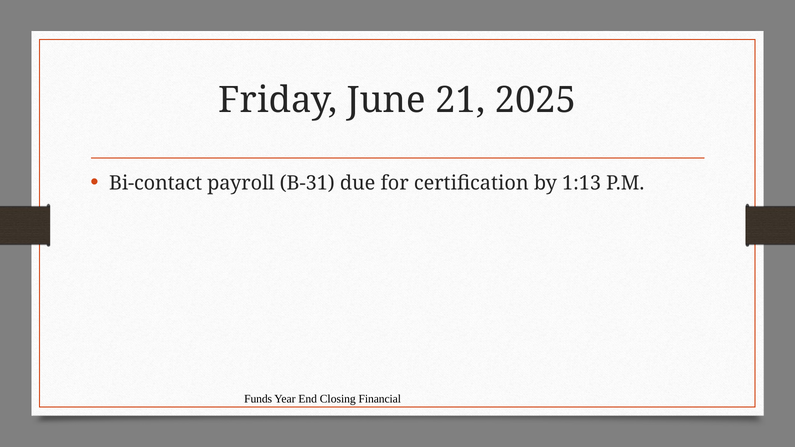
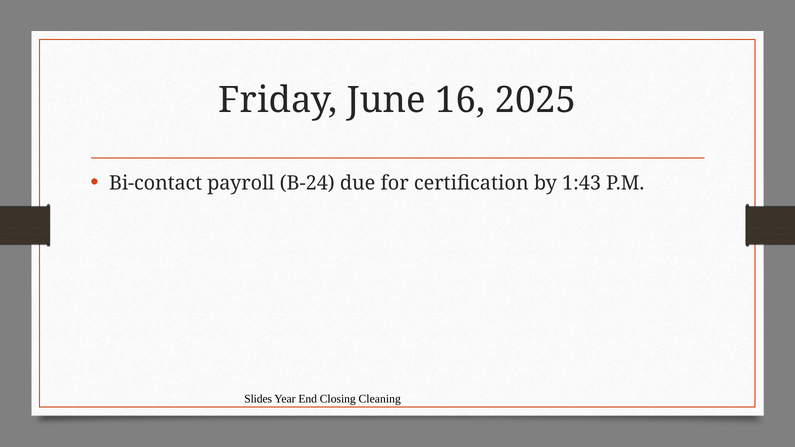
21: 21 -> 16
B-31: B-31 -> B-24
1:13: 1:13 -> 1:43
Funds: Funds -> Slides
Financial: Financial -> Cleaning
